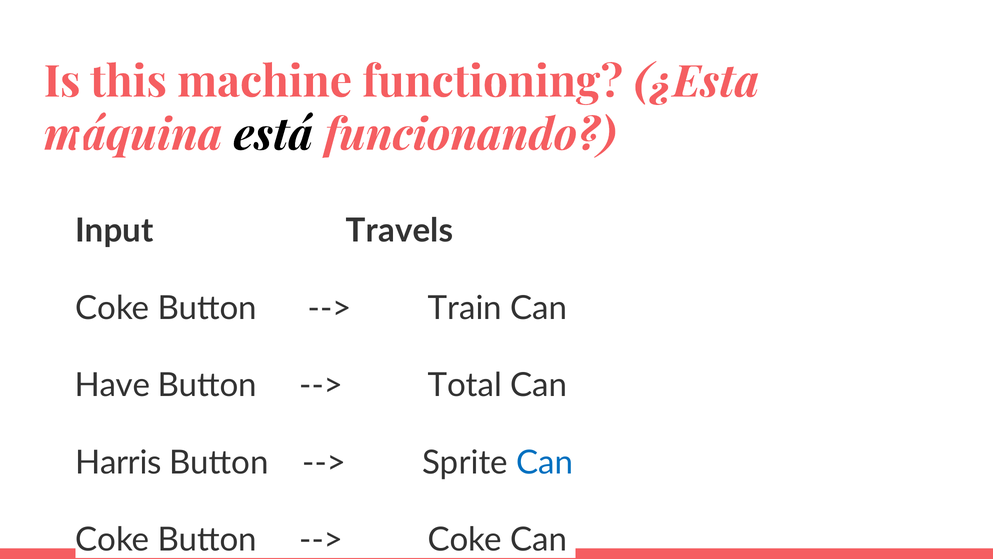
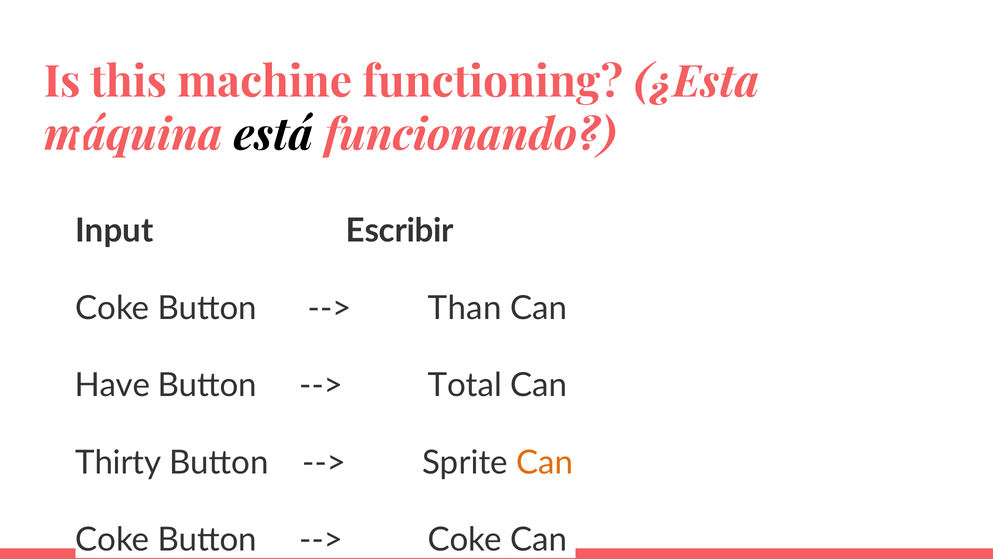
Travels: Travels -> Escribir
Train: Train -> Than
Harris: Harris -> Thirty
Can at (545, 462) colour: blue -> orange
